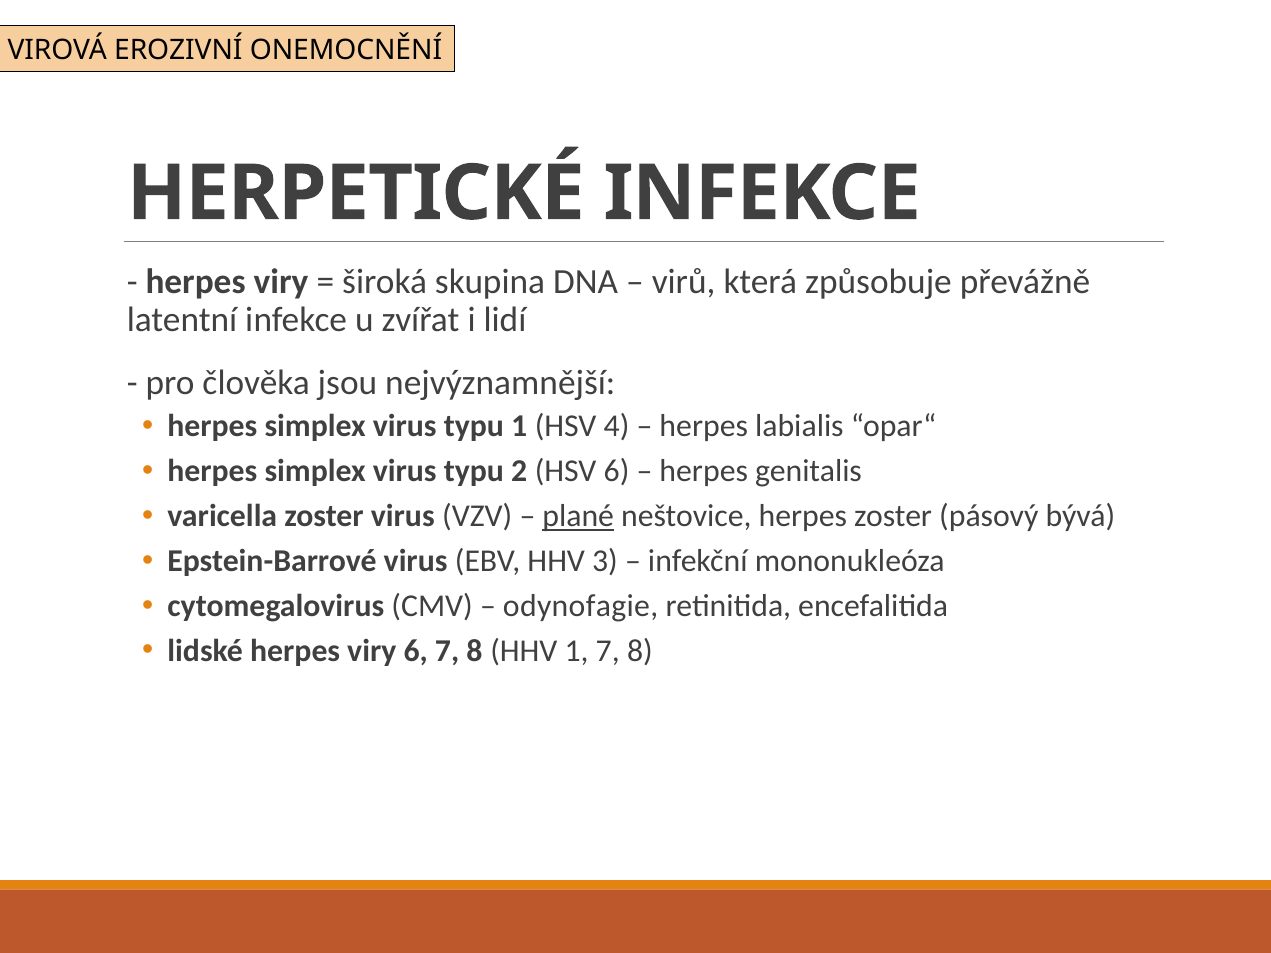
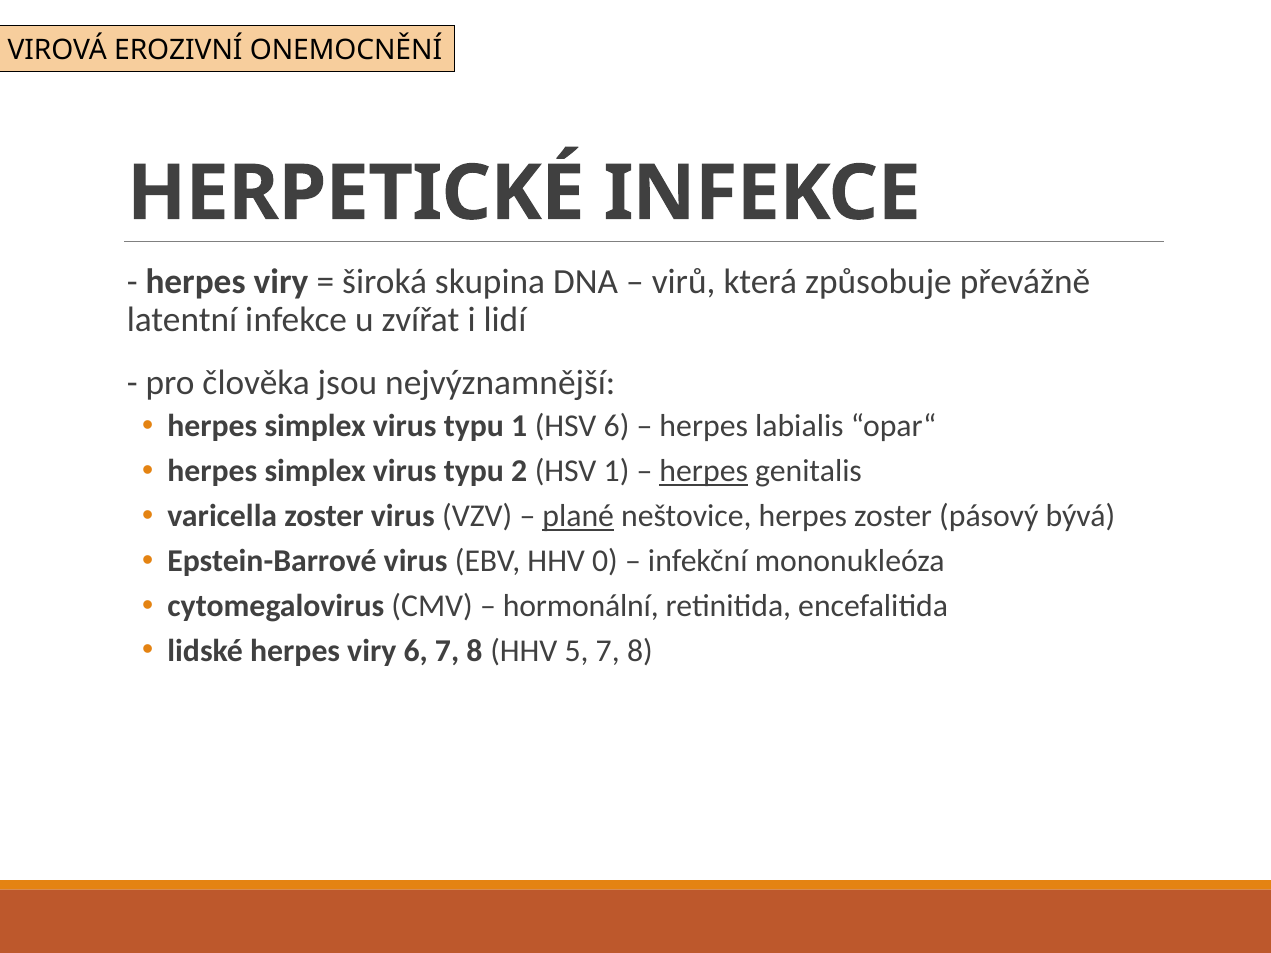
HSV 4: 4 -> 6
HSV 6: 6 -> 1
herpes at (704, 471) underline: none -> present
3: 3 -> 0
odynofagie: odynofagie -> hormonální
HHV 1: 1 -> 5
